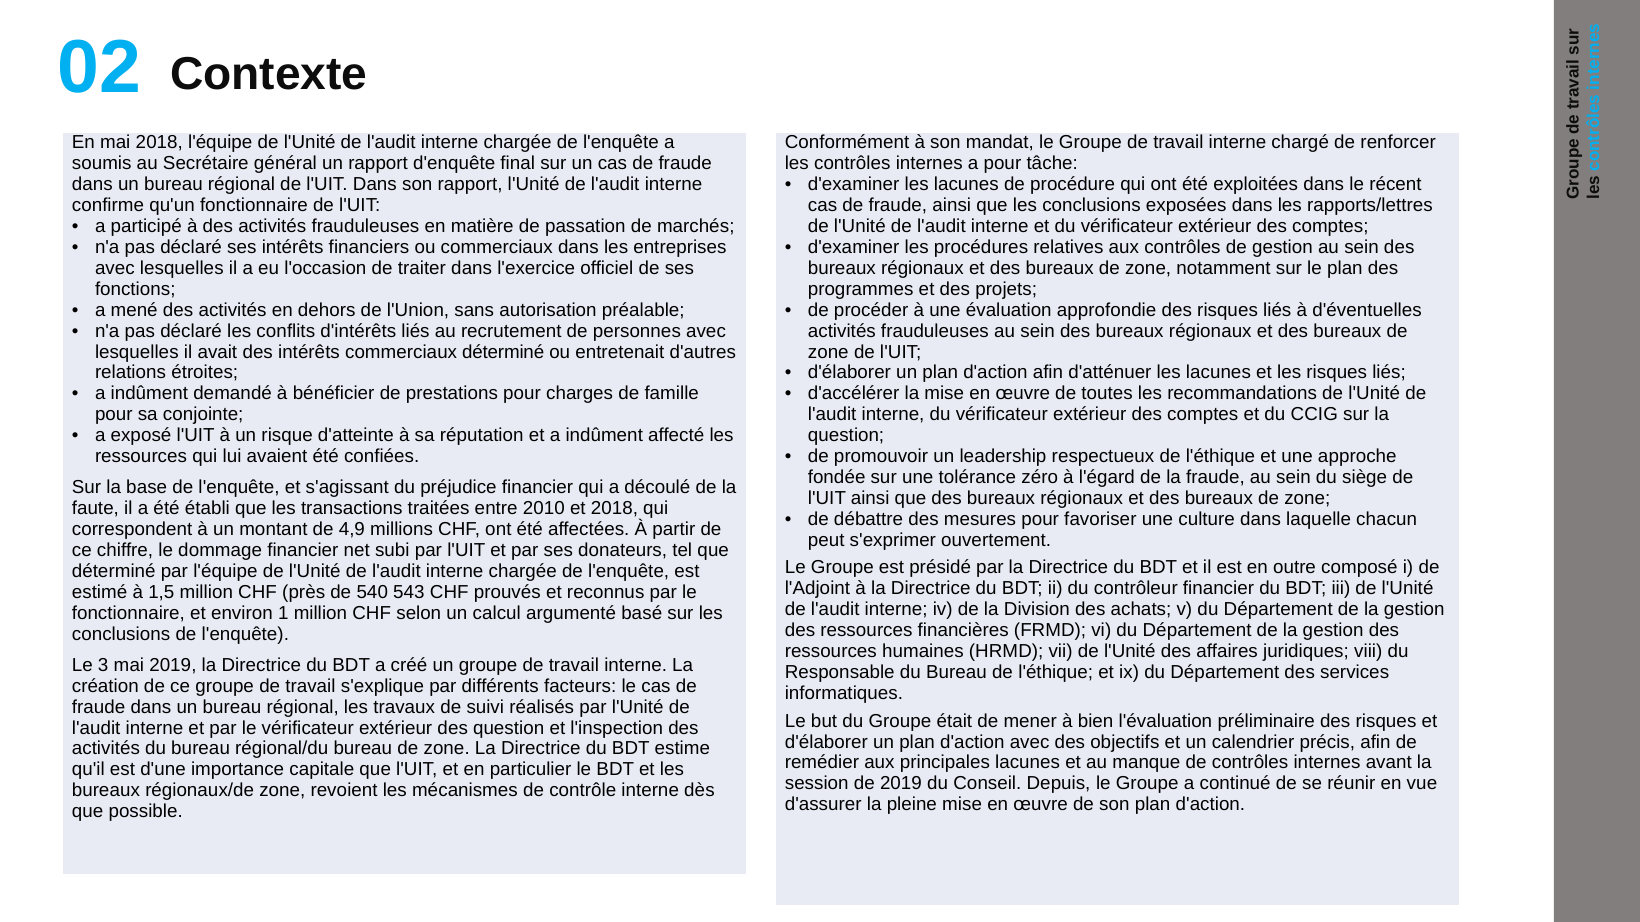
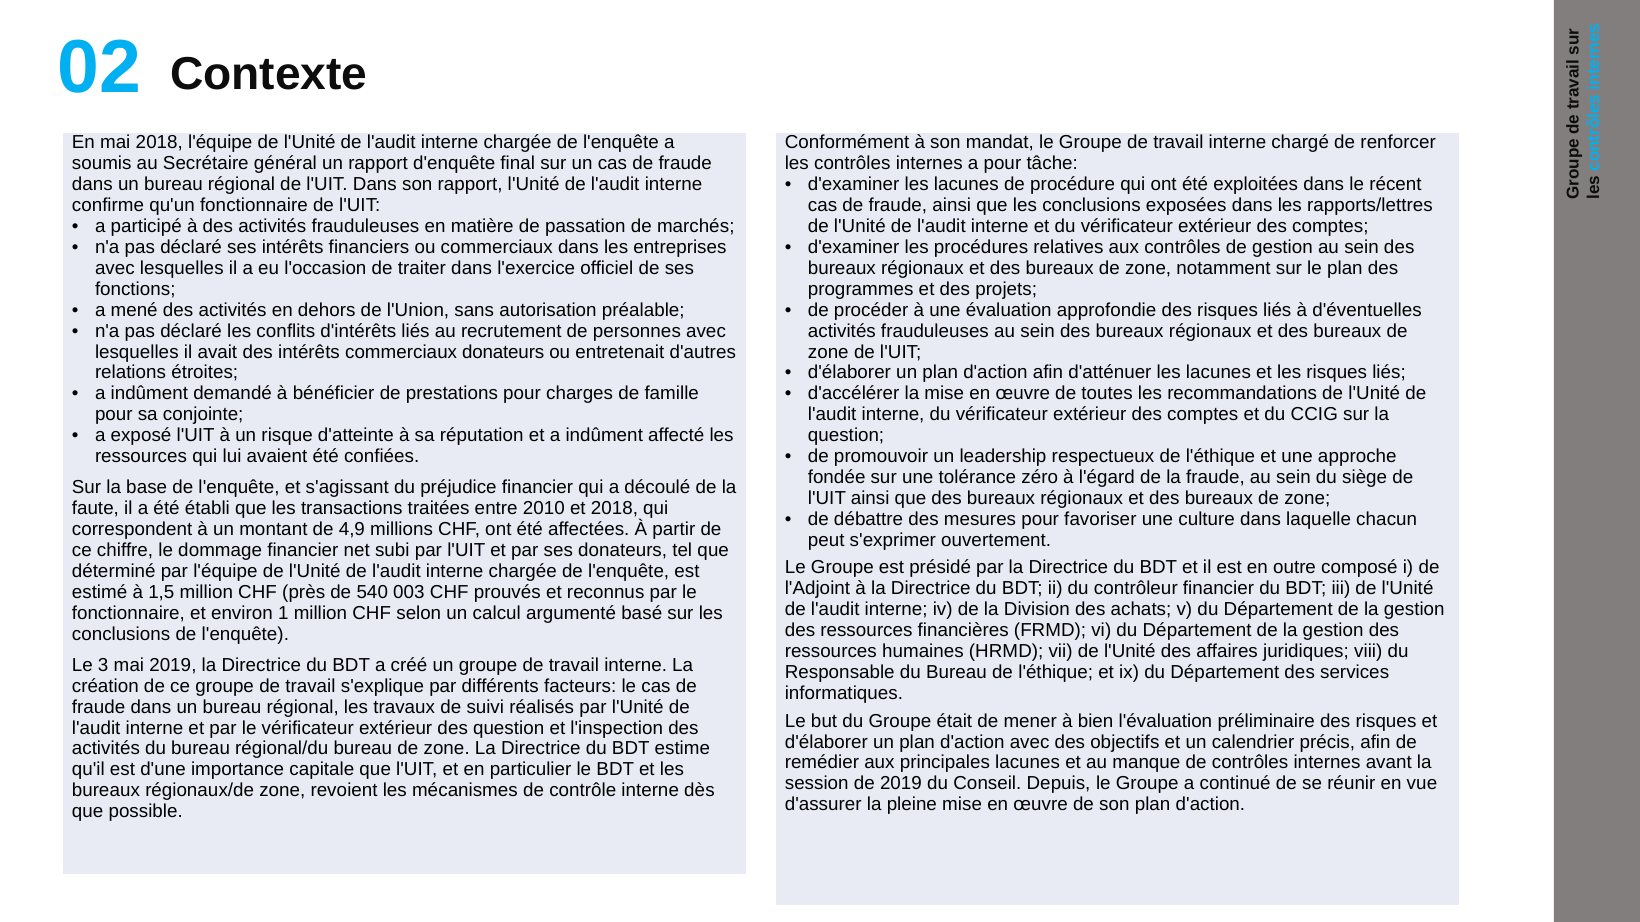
commerciaux déterminé: déterminé -> donateurs
543: 543 -> 003
